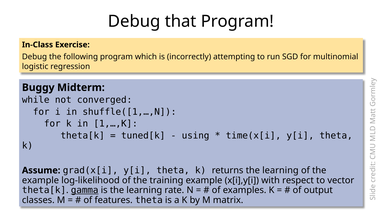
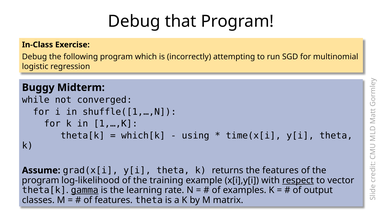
tuned[k: tuned[k -> which[k
returns the learning: learning -> features
example at (40, 180): example -> program
respect underline: none -> present
